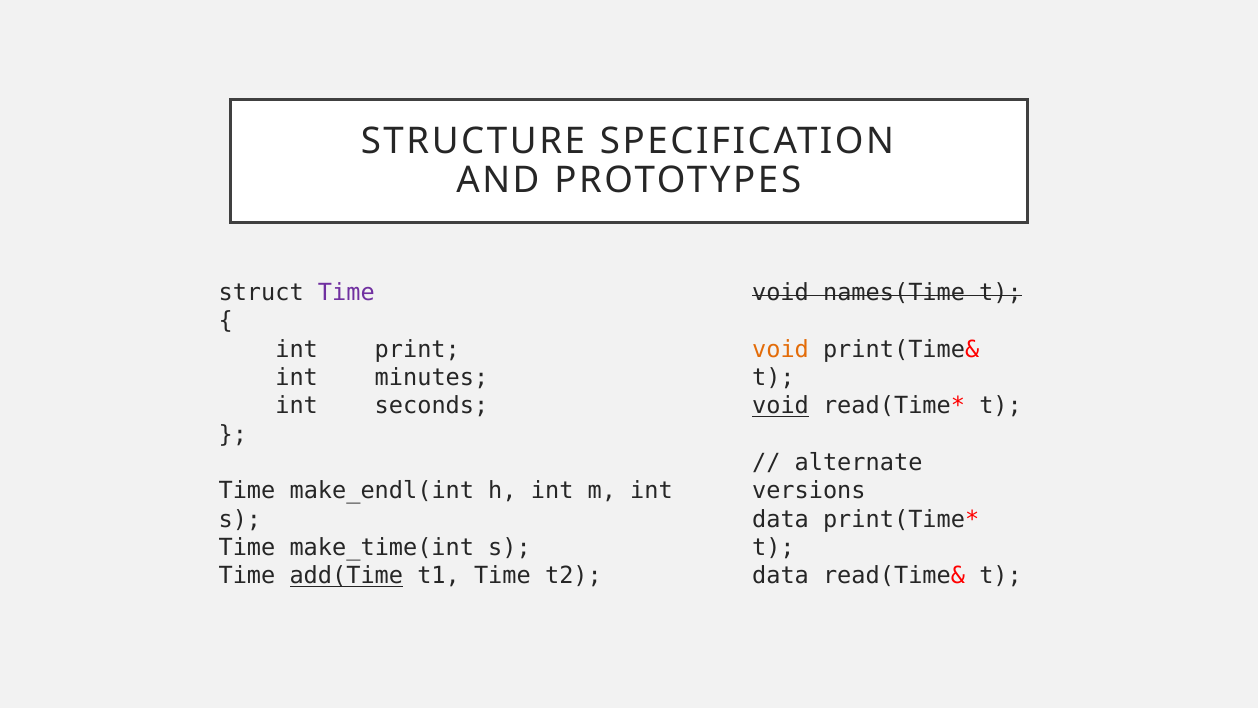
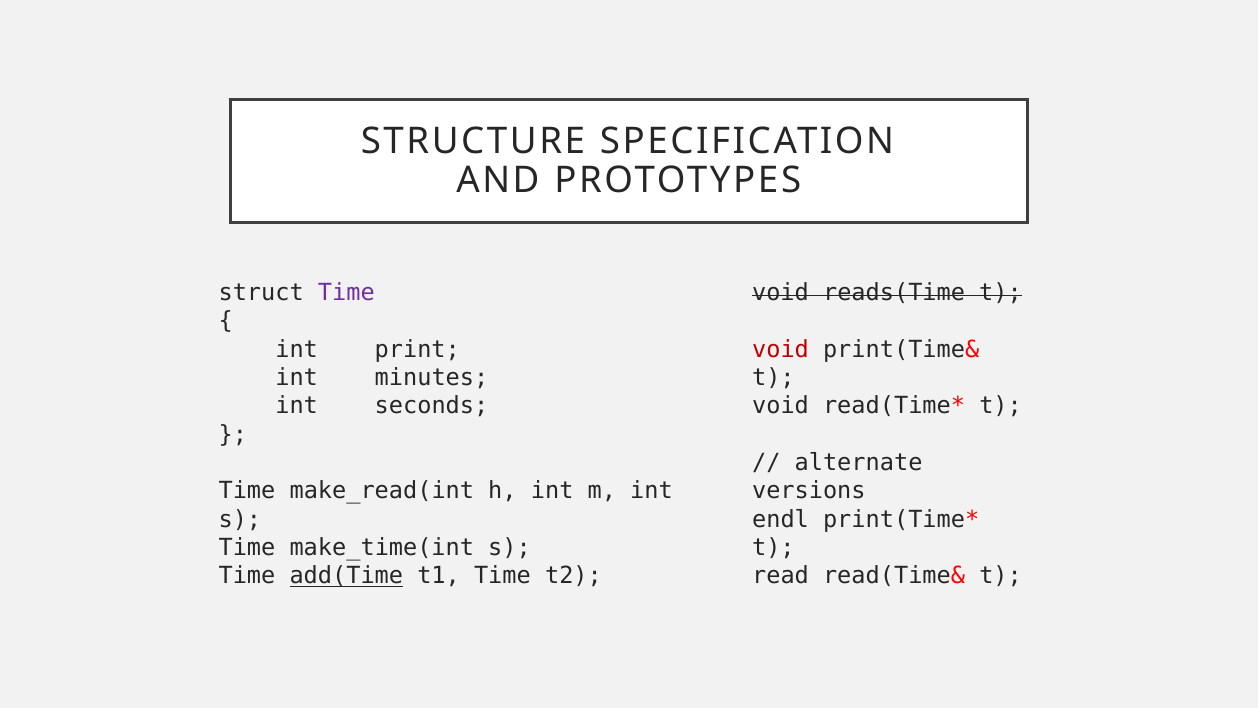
names(Time: names(Time -> reads(Time
void at (781, 349) colour: orange -> red
void at (781, 406) underline: present -> none
make_endl(int: make_endl(int -> make_read(int
data at (781, 519): data -> endl
data at (781, 576): data -> read
